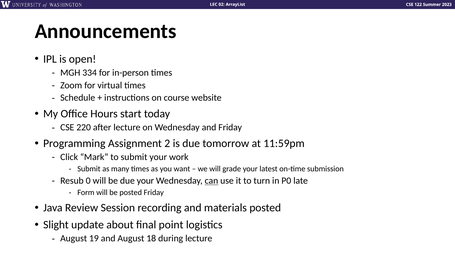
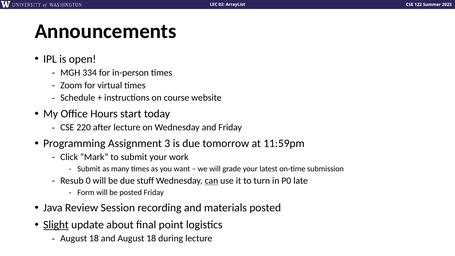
2: 2 -> 3
due your: your -> stuff
Slight underline: none -> present
19 at (94, 238): 19 -> 18
